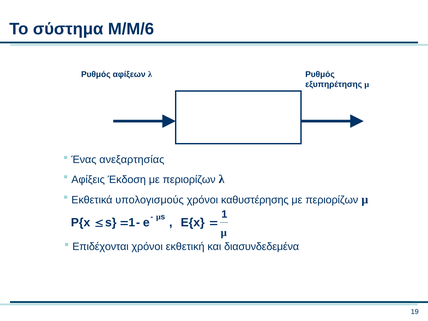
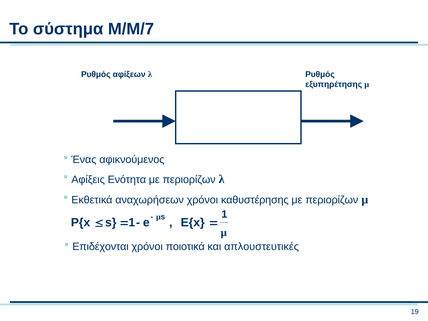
M/M/6: M/M/6 -> M/M/7
ανεξαρτησίας: ανεξαρτησίας -> αφικνούμενος
Έκδοση: Έκδοση -> Ενότητα
υπολογισμούς: υπολογισμούς -> αναχωρήσεων
εκθετική: εκθετική -> ποιοτικά
διασυνδεδεμένα: διασυνδεδεμένα -> απλουστευτικές
